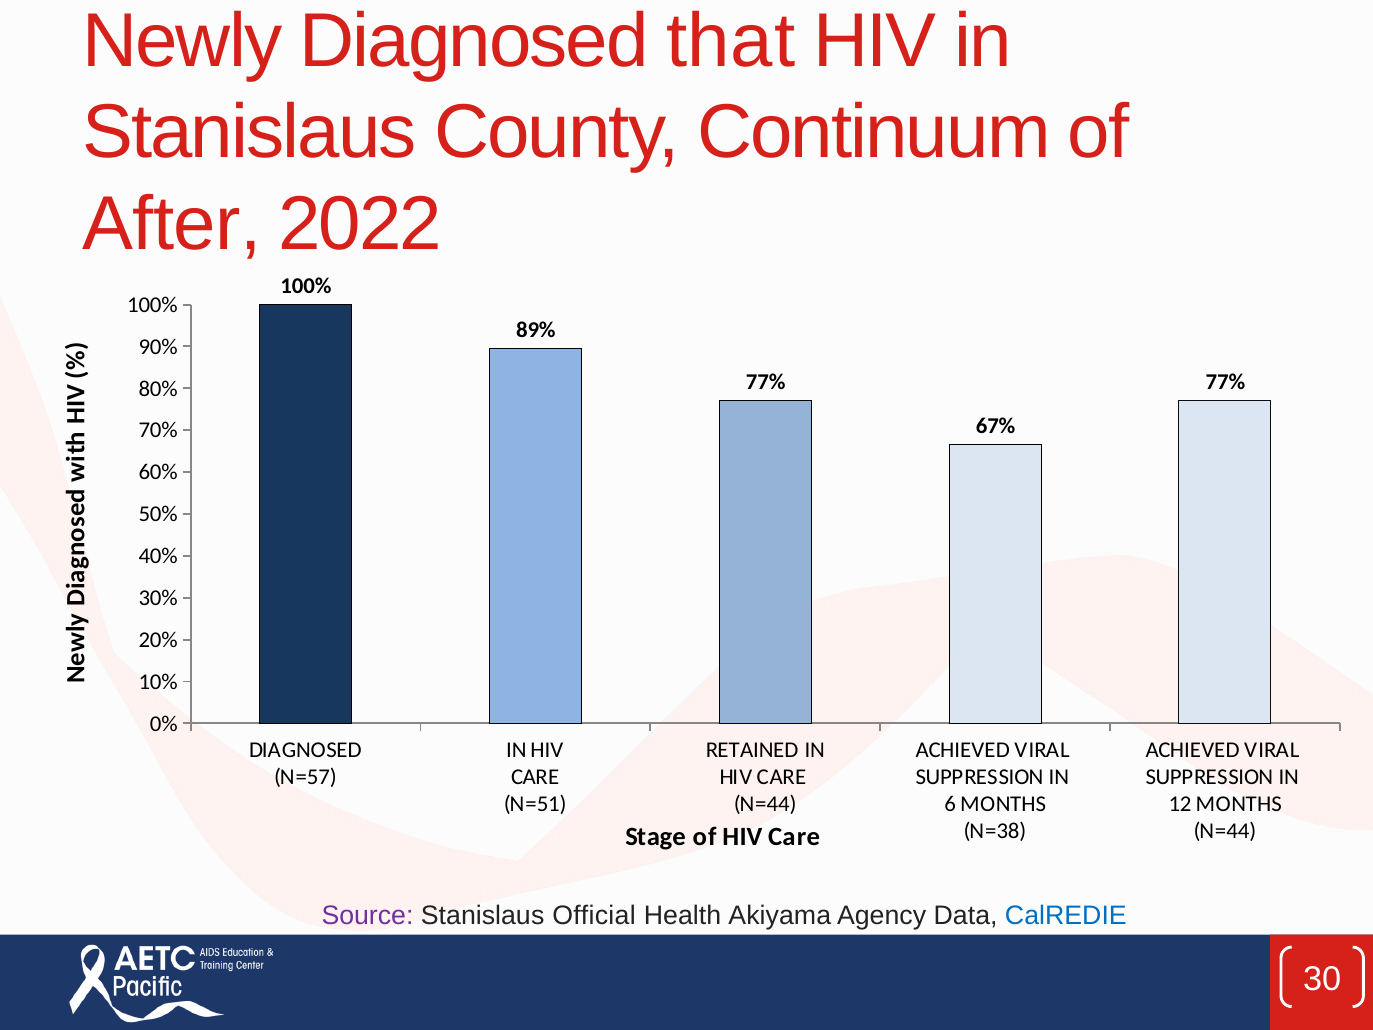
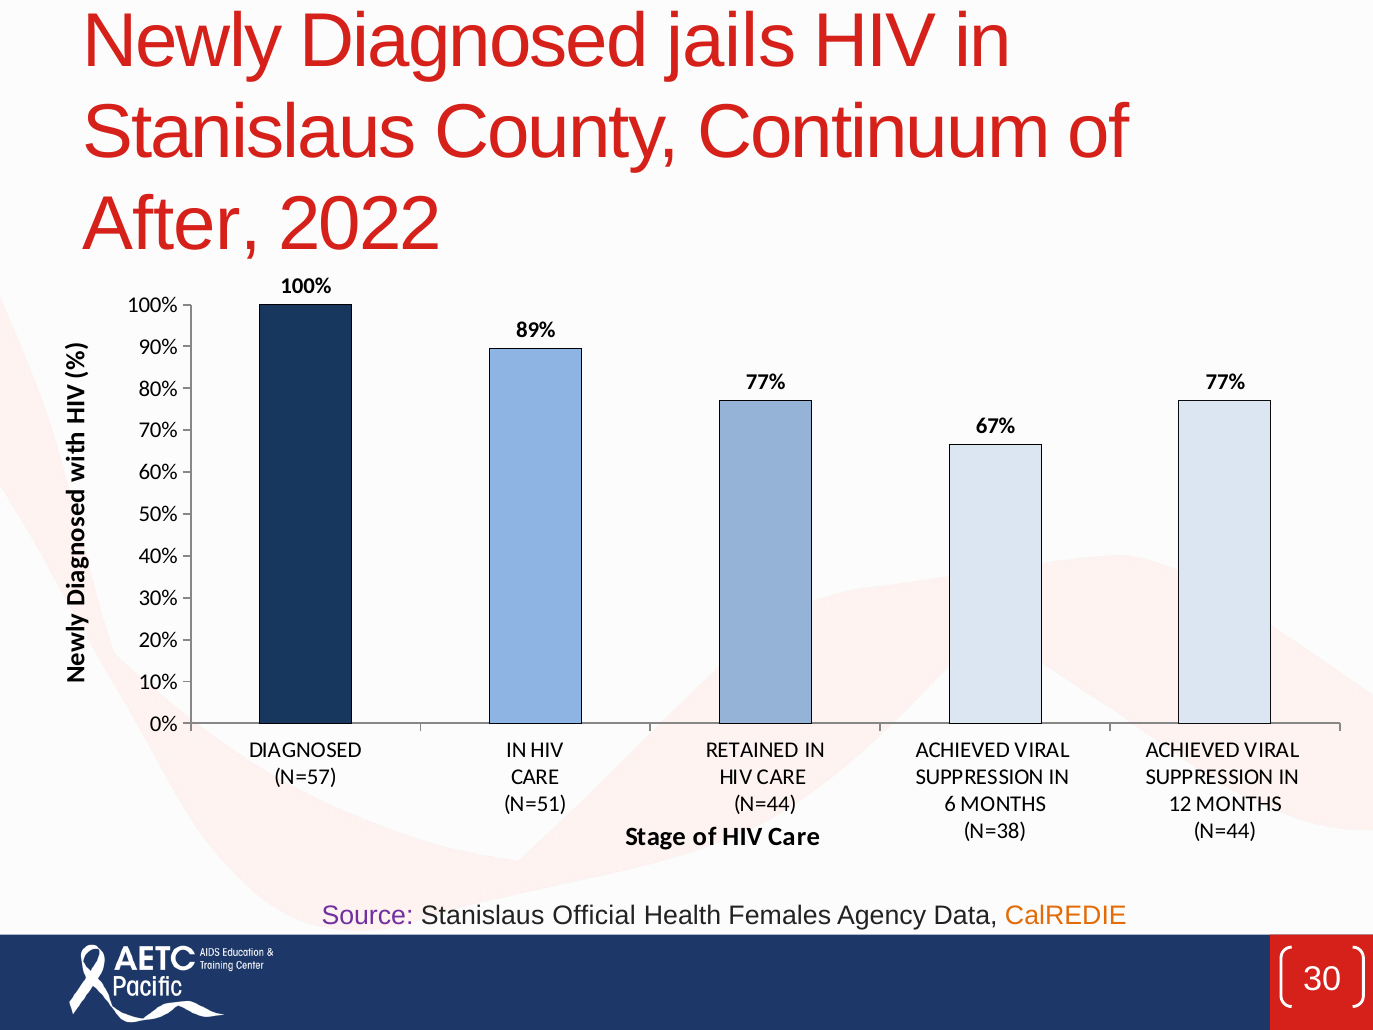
that: that -> jails
Akiyama: Akiyama -> Females
CalREDIE colour: blue -> orange
